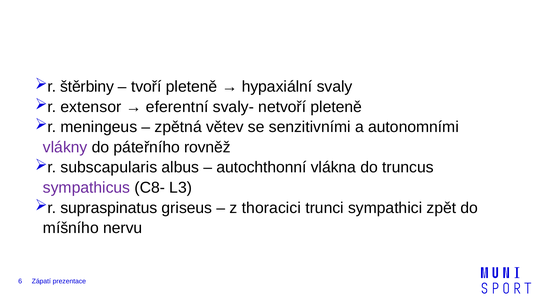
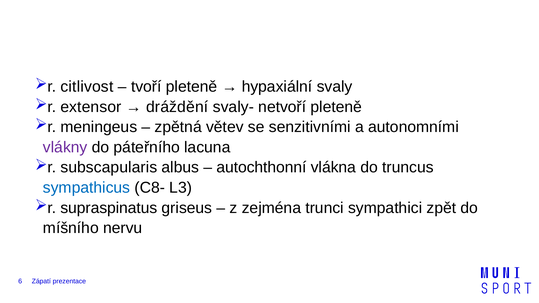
štěrbiny: štěrbiny -> citlivost
eferentní: eferentní -> dráždění
rovněž: rovněž -> lacuna
sympathicus colour: purple -> blue
thoracici: thoracici -> zejména
